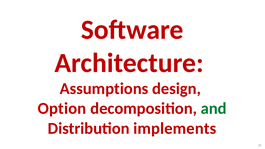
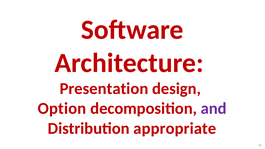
Assumptions: Assumptions -> Presentation
and colour: green -> purple
implements: implements -> appropriate
